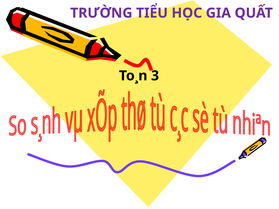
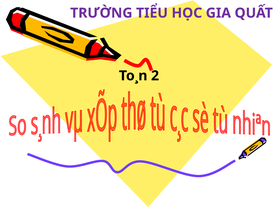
3: 3 -> 2
